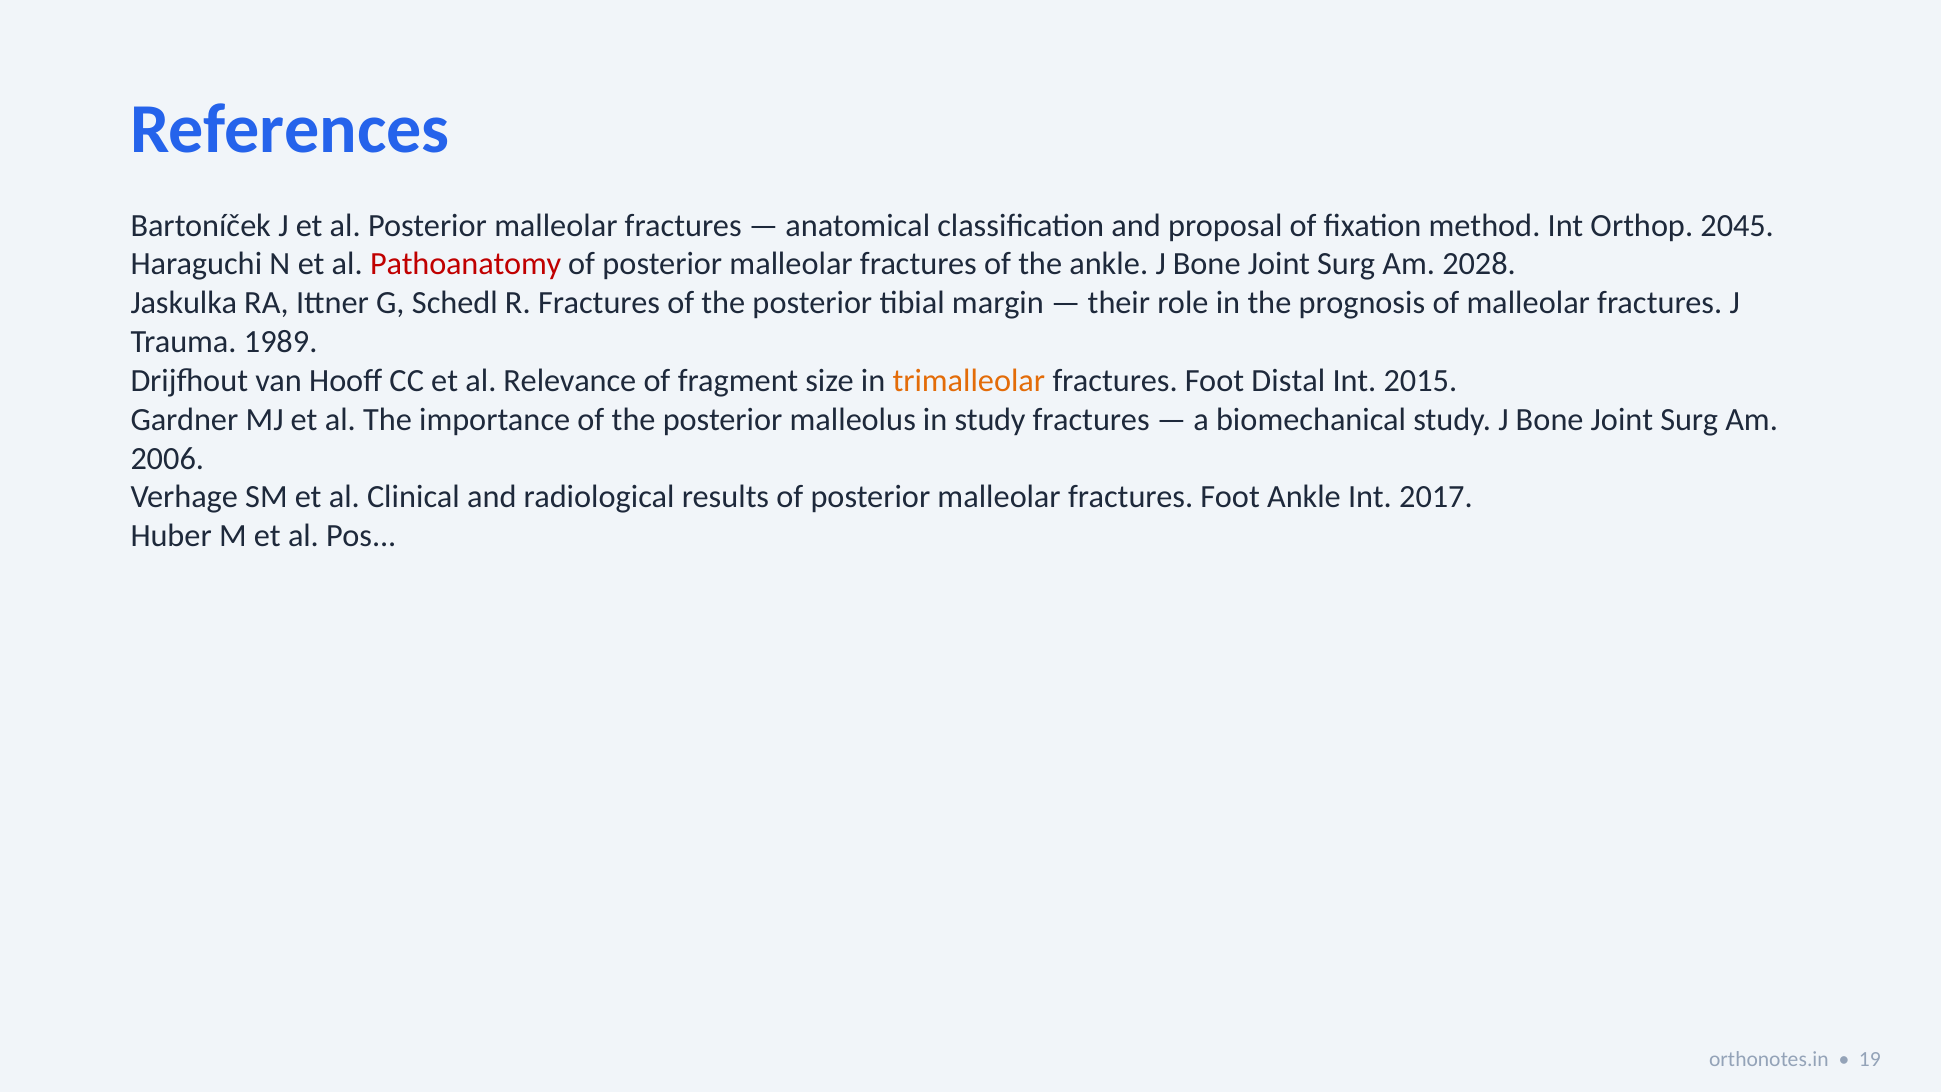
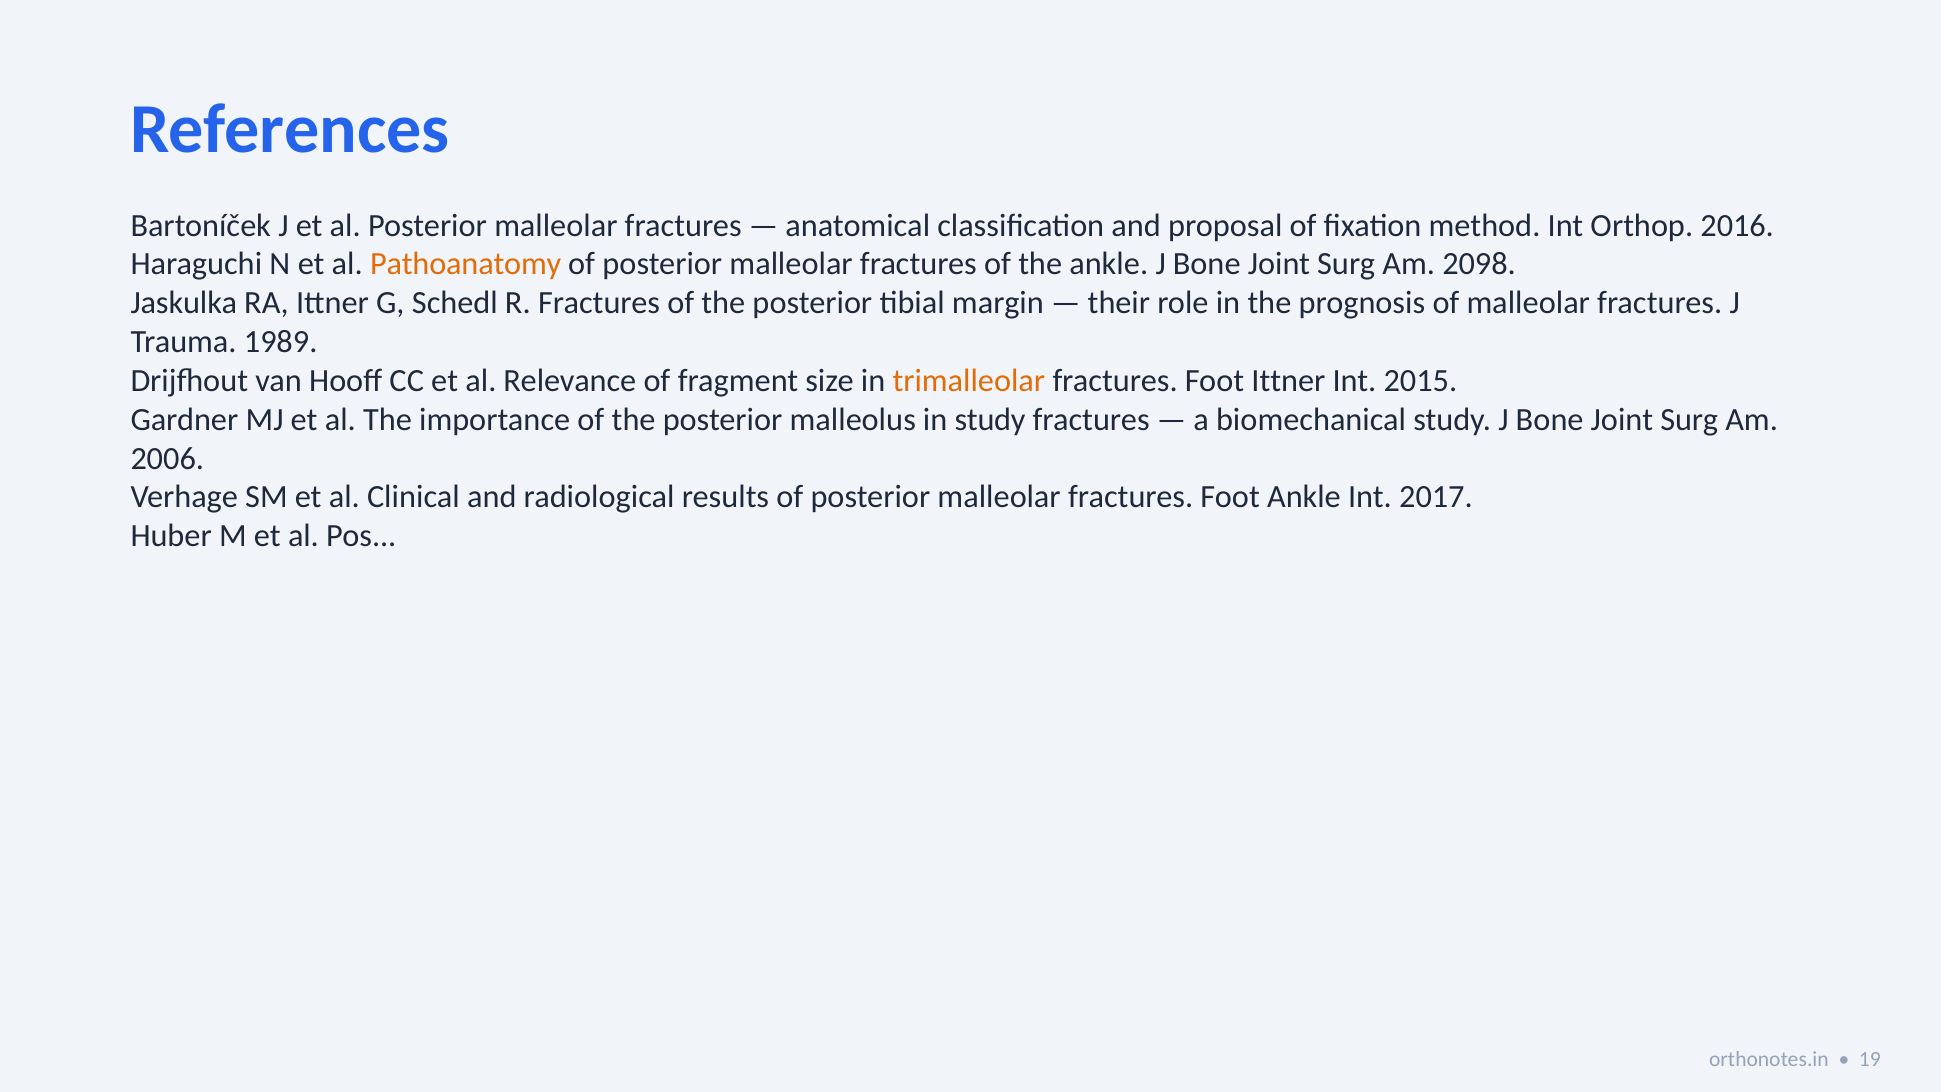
2045: 2045 -> 2016
Pathoanatomy colour: red -> orange
2028: 2028 -> 2098
Foot Distal: Distal -> Ittner
